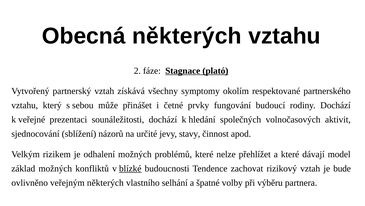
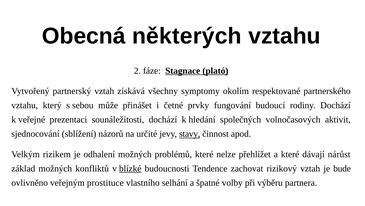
stavy underline: none -> present
model: model -> nárůst
veřejným některých: některých -> prostituce
